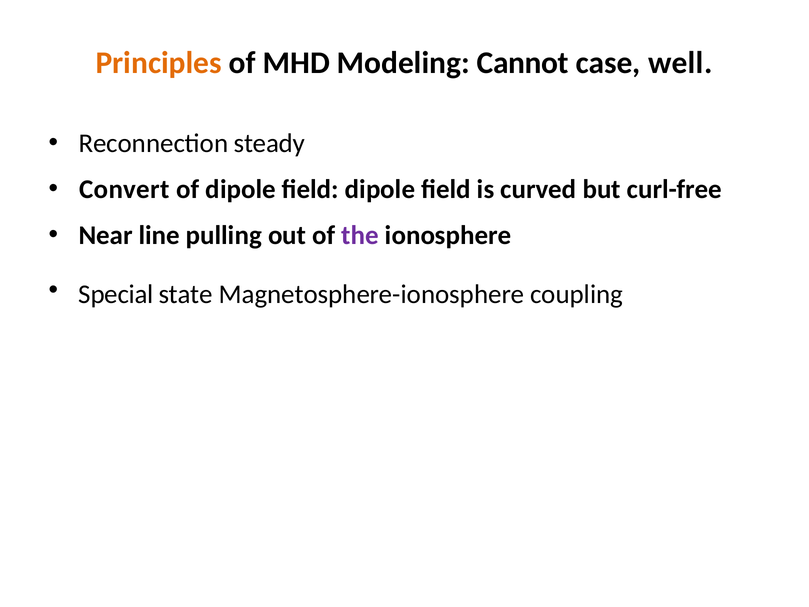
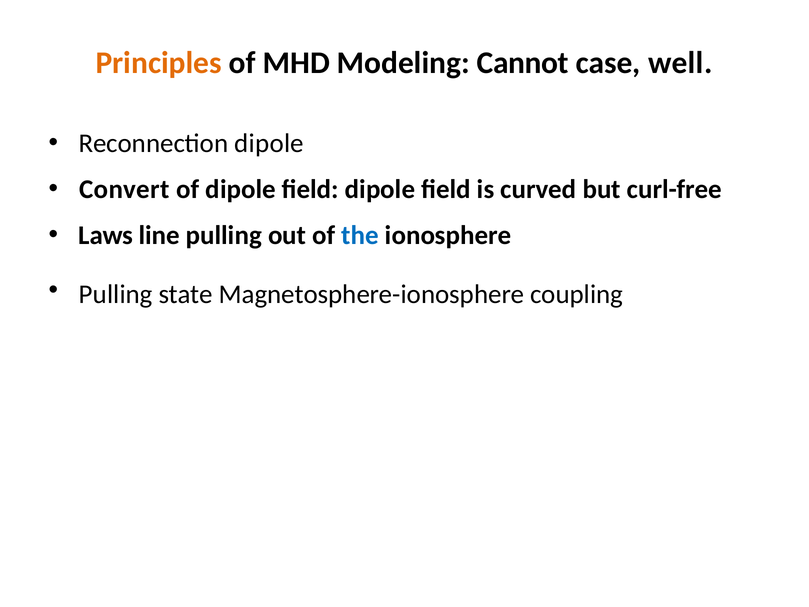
Reconnection steady: steady -> dipole
Near: Near -> Laws
the colour: purple -> blue
Special at (116, 294): Special -> Pulling
